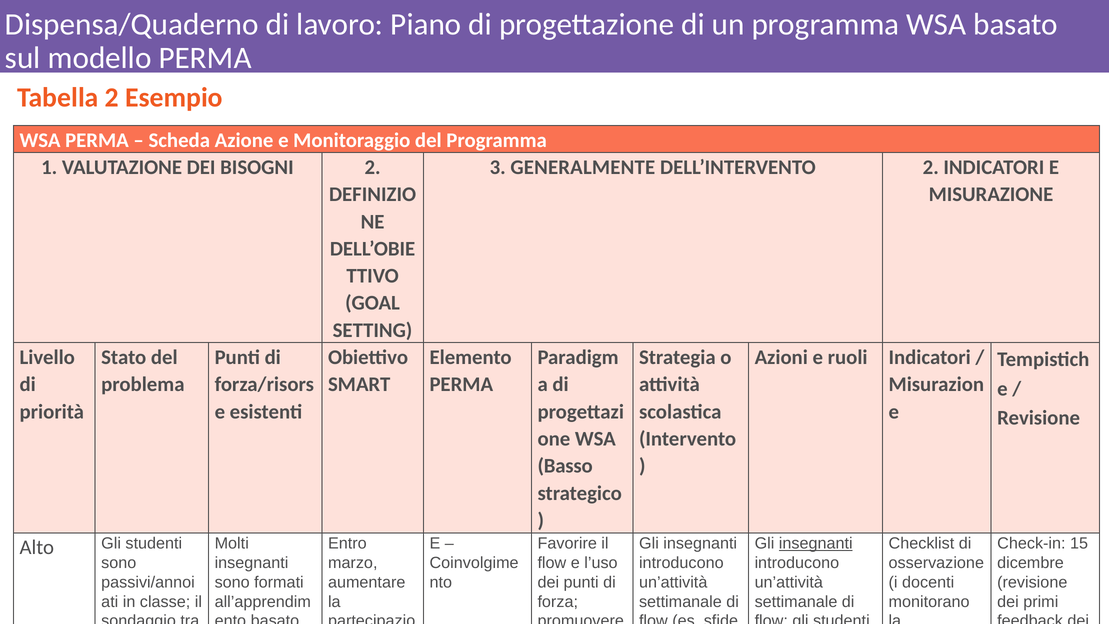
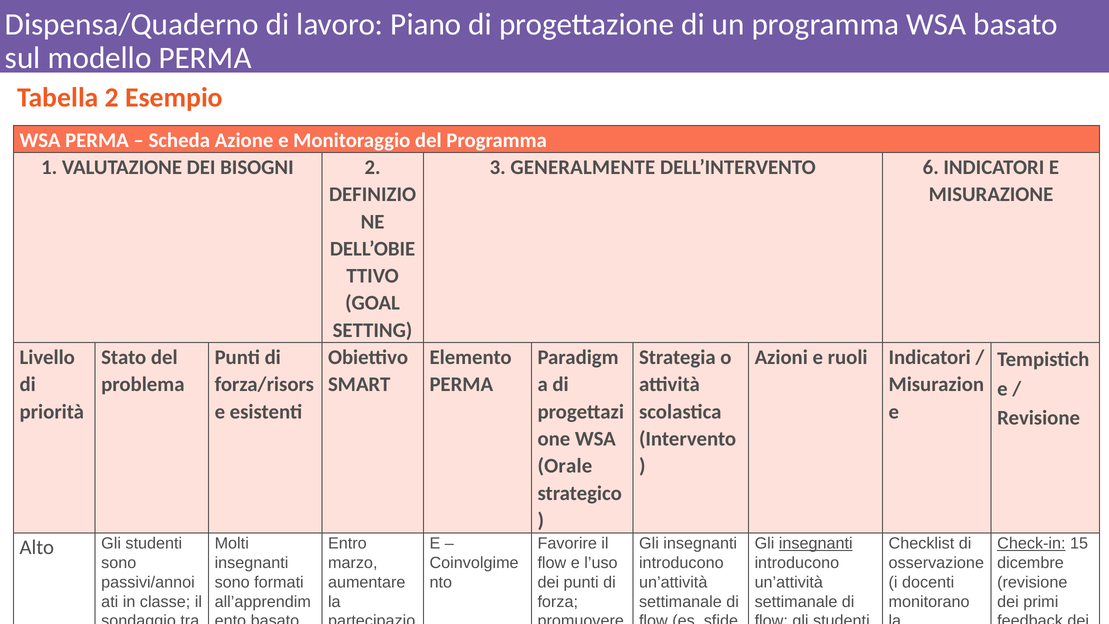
DELL’INTERVENTO 2: 2 -> 6
Basso: Basso -> Orale
Check-in underline: none -> present
